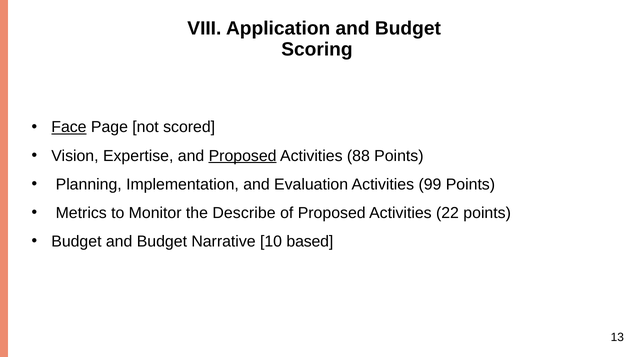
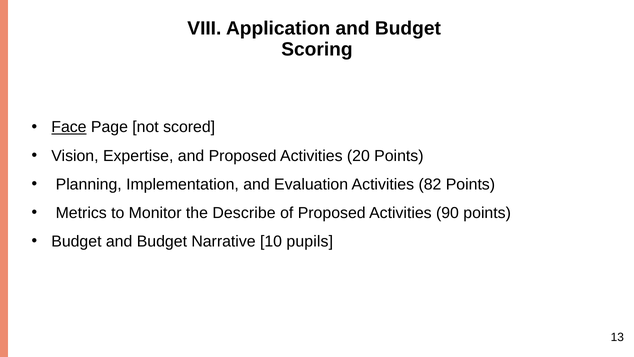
Proposed at (243, 156) underline: present -> none
88: 88 -> 20
99: 99 -> 82
22: 22 -> 90
based: based -> pupils
